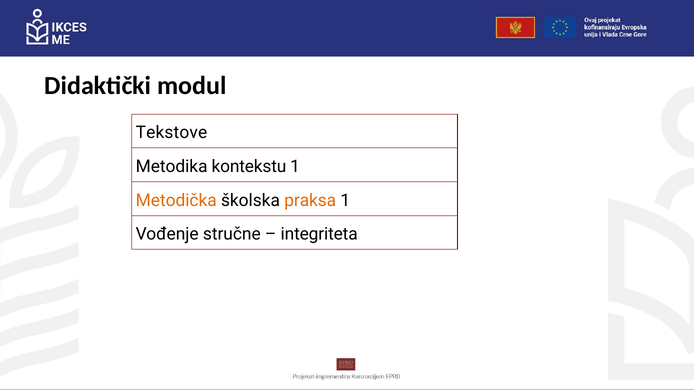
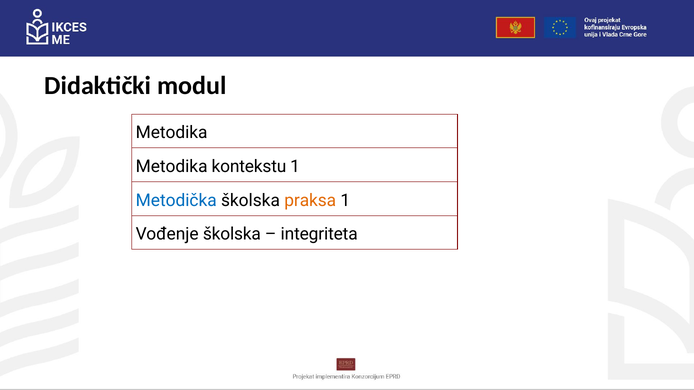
Tekstove at (171, 133): Tekstove -> Metodika
Metodička colour: orange -> blue
Vođenje stručne: stručne -> školska
